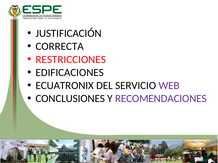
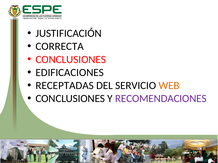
RESTRICCIONES at (71, 60): RESTRICCIONES -> CONCLUSIONES
ECUATRONIX: ECUATRONIX -> RECEPTADAS
WEB colour: purple -> orange
